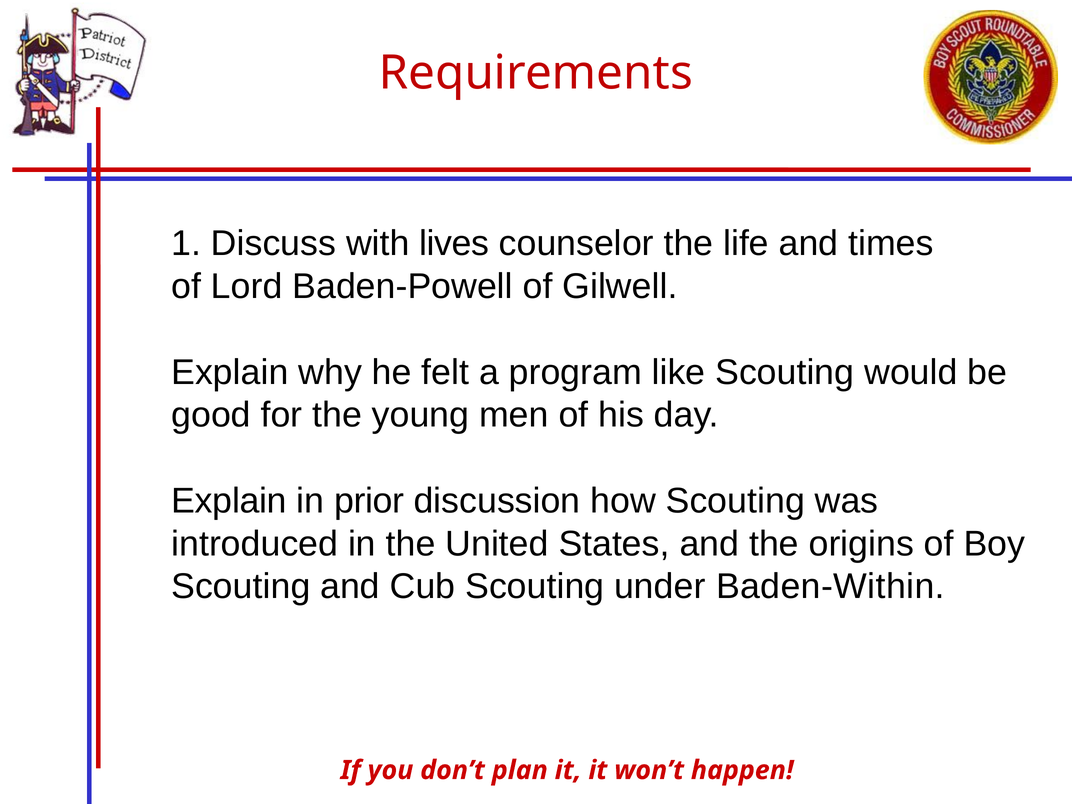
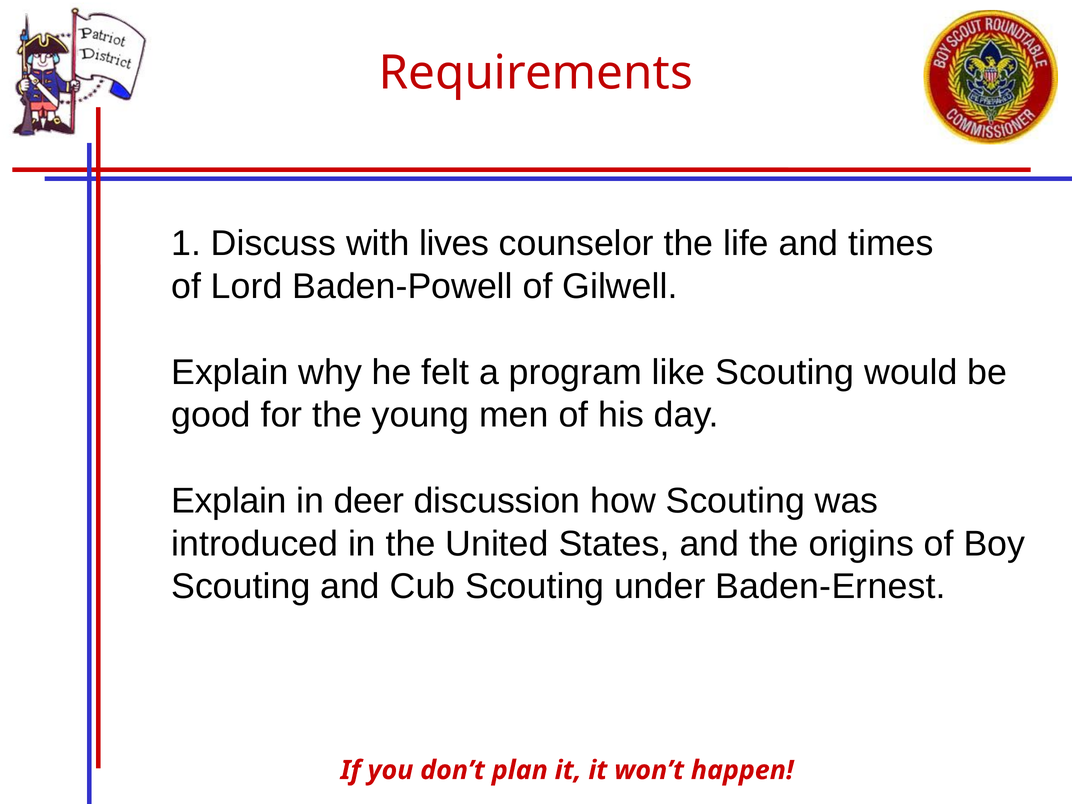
prior: prior -> deer
Baden-Within: Baden-Within -> Baden-Ernest
